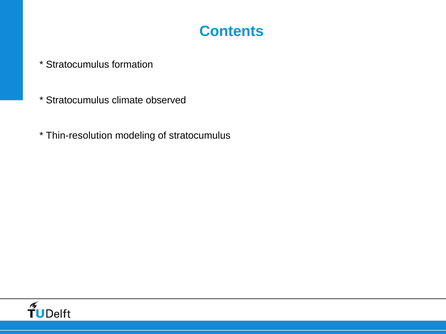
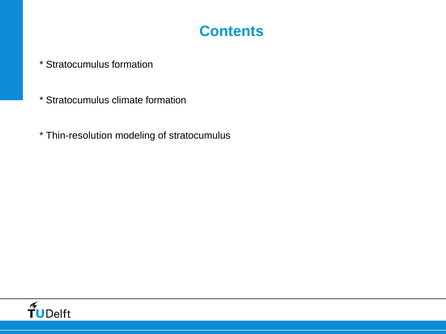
climate observed: observed -> formation
